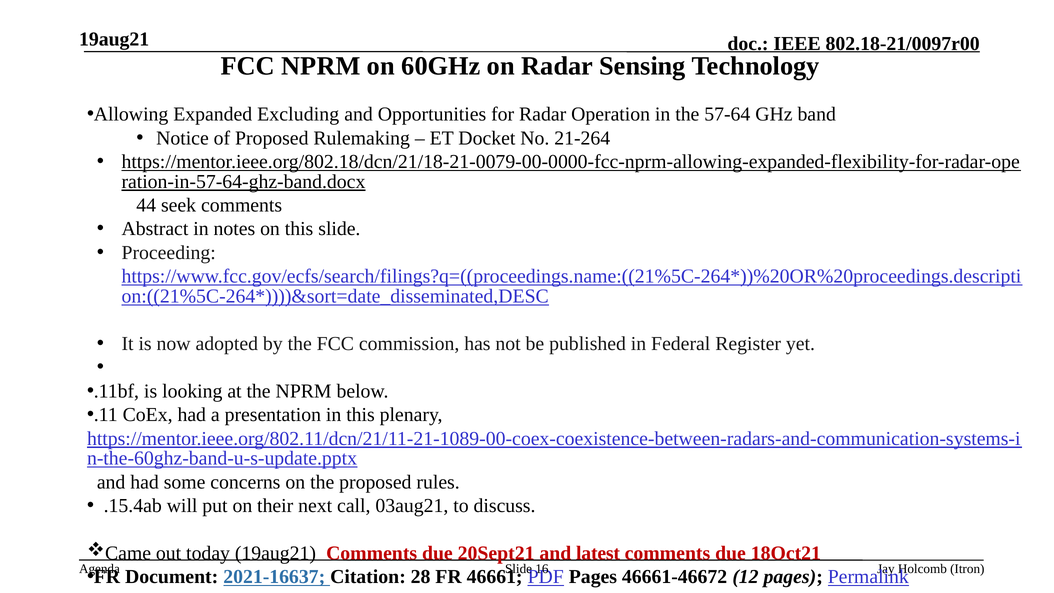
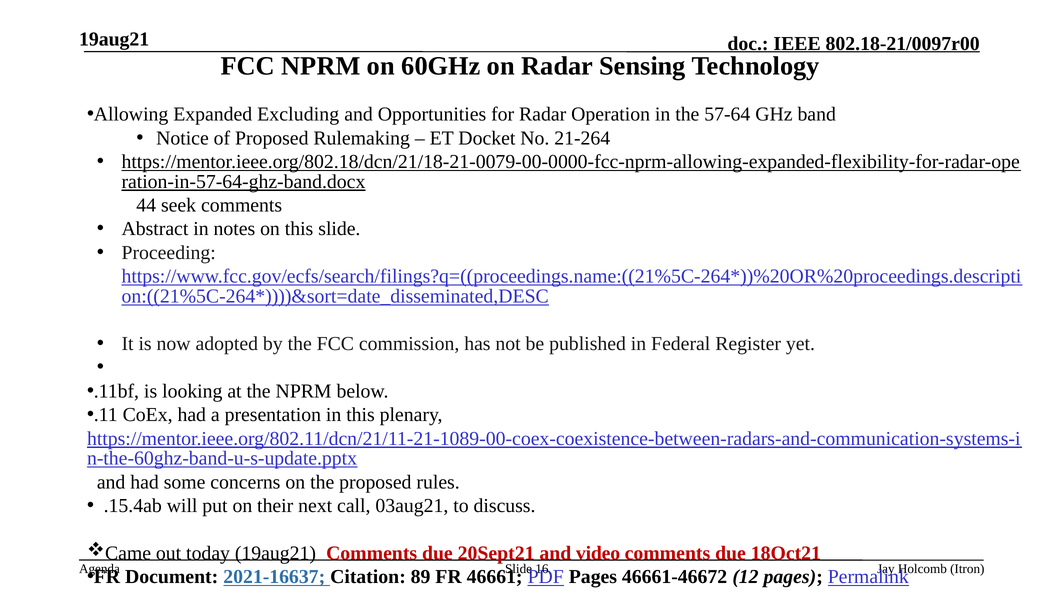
latest: latest -> video
28: 28 -> 89
